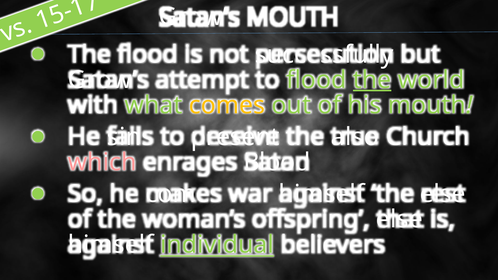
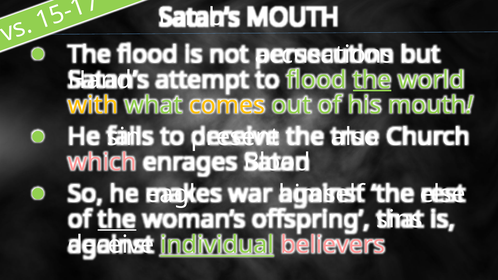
Grow’s at (199, 17): Grow’s -> Lamb’s
successfully: successfully -> accusations
Grow’s at (108, 80): Grow’s -> Hand’s
with colour: white -> yellow
he comes: comes -> eagles
the at (117, 219) underline: none -> present
offspring else: else -> sins
himself at (111, 245): himself -> deceive
believers colour: white -> pink
